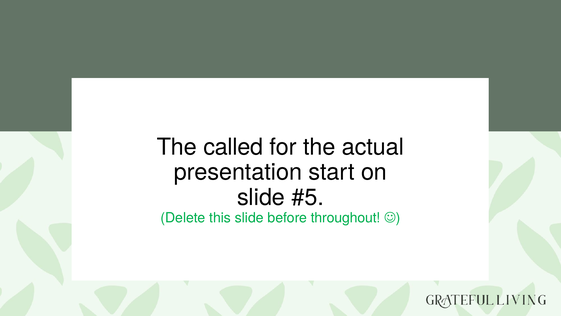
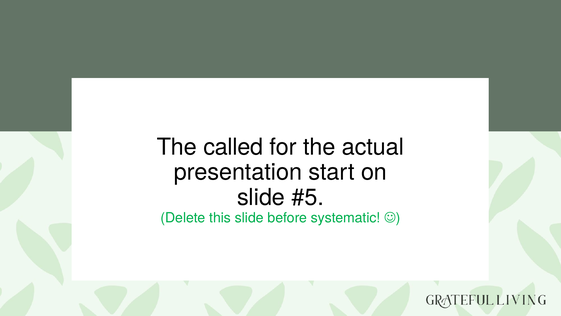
throughout: throughout -> systematic
